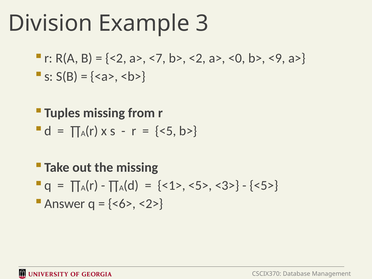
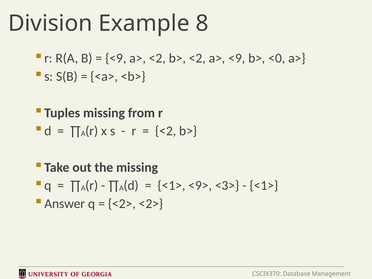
3: 3 -> 8
<2 at (116, 58): <2 -> <9
a> <7: <7 -> <2
a> <0: <0 -> <9
<9: <9 -> <0
<5 at (166, 131): <5 -> <2
<1> <5>: <5> -> <9>
<5> at (264, 186): <5> -> <1>
<6> at (122, 204): <6> -> <2>
